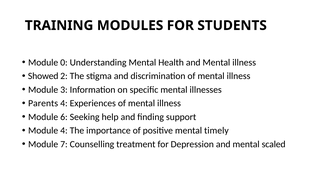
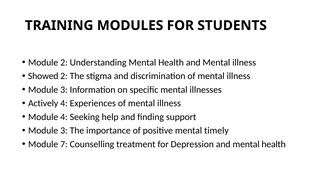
Module 0: 0 -> 2
Parents: Parents -> Actively
Module 6: 6 -> 4
4 at (64, 131): 4 -> 3
and mental scaled: scaled -> health
